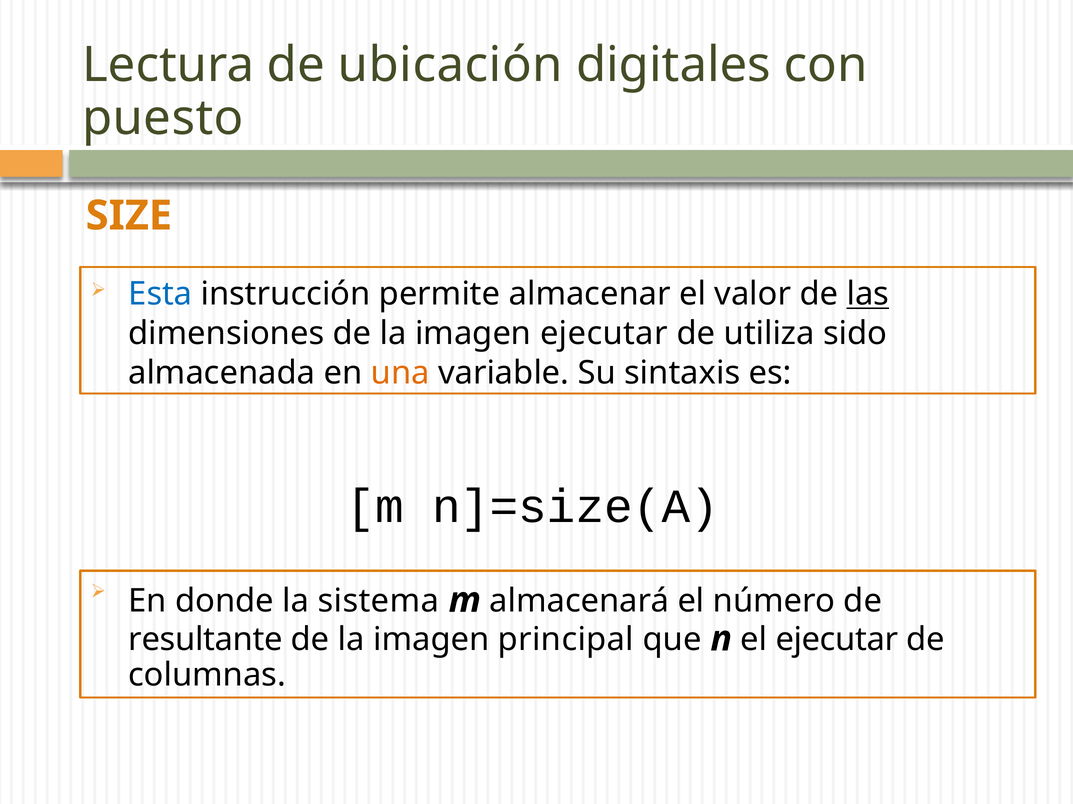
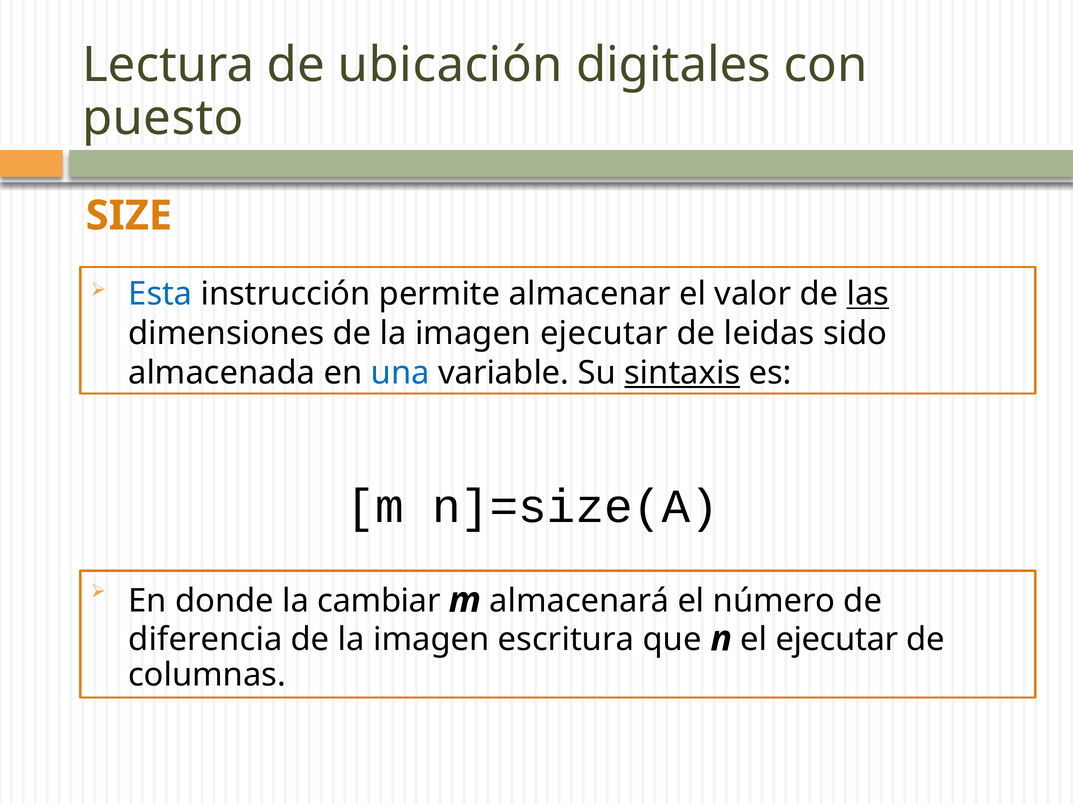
utiliza: utiliza -> leidas
una colour: orange -> blue
sintaxis underline: none -> present
sistema: sistema -> cambiar
resultante: resultante -> diferencia
principal: principal -> escritura
